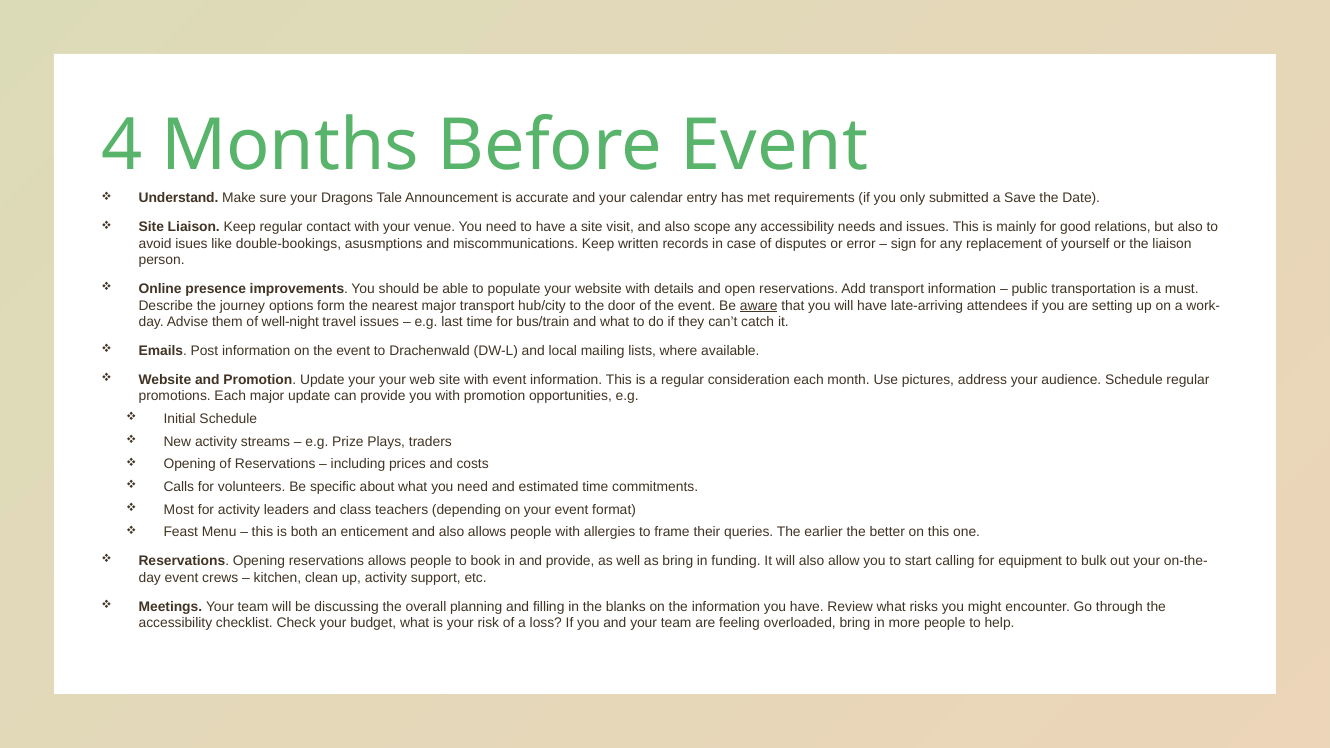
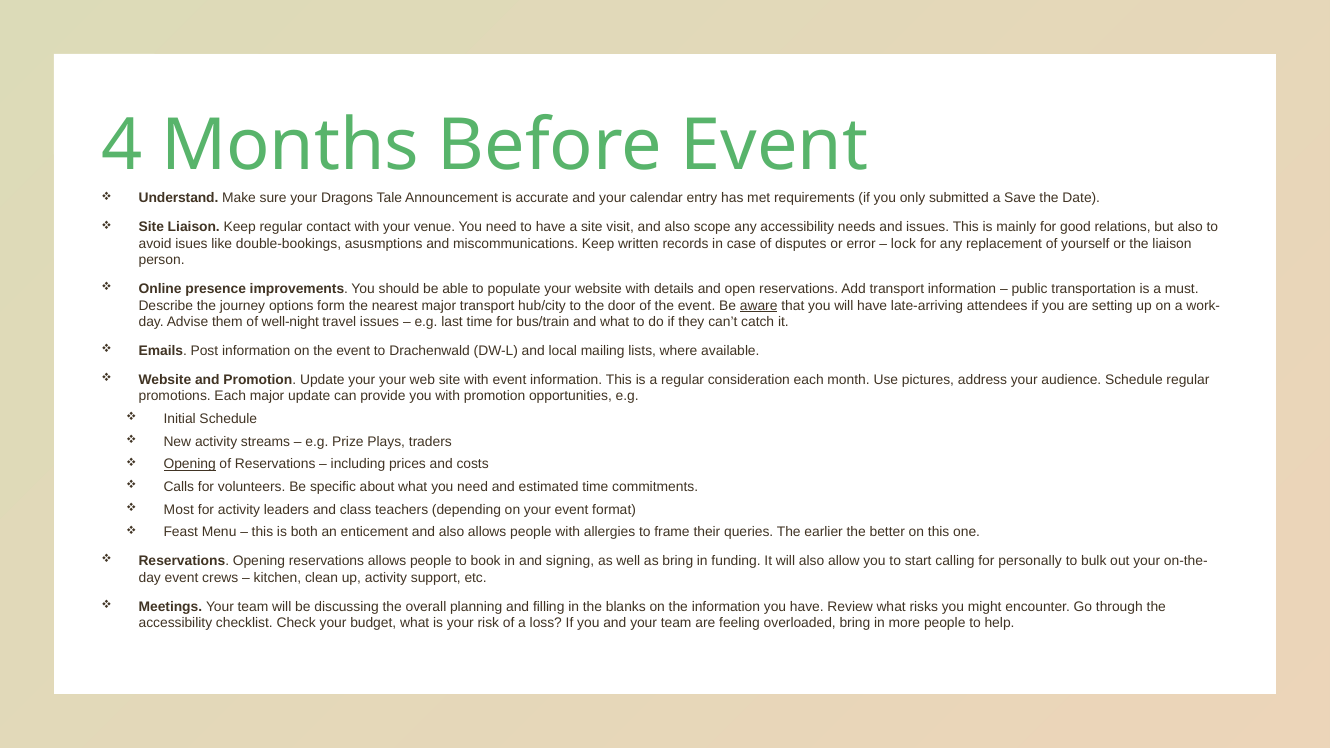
sign: sign -> lock
Opening at (190, 464) underline: none -> present
and provide: provide -> signing
equipment: equipment -> personally
